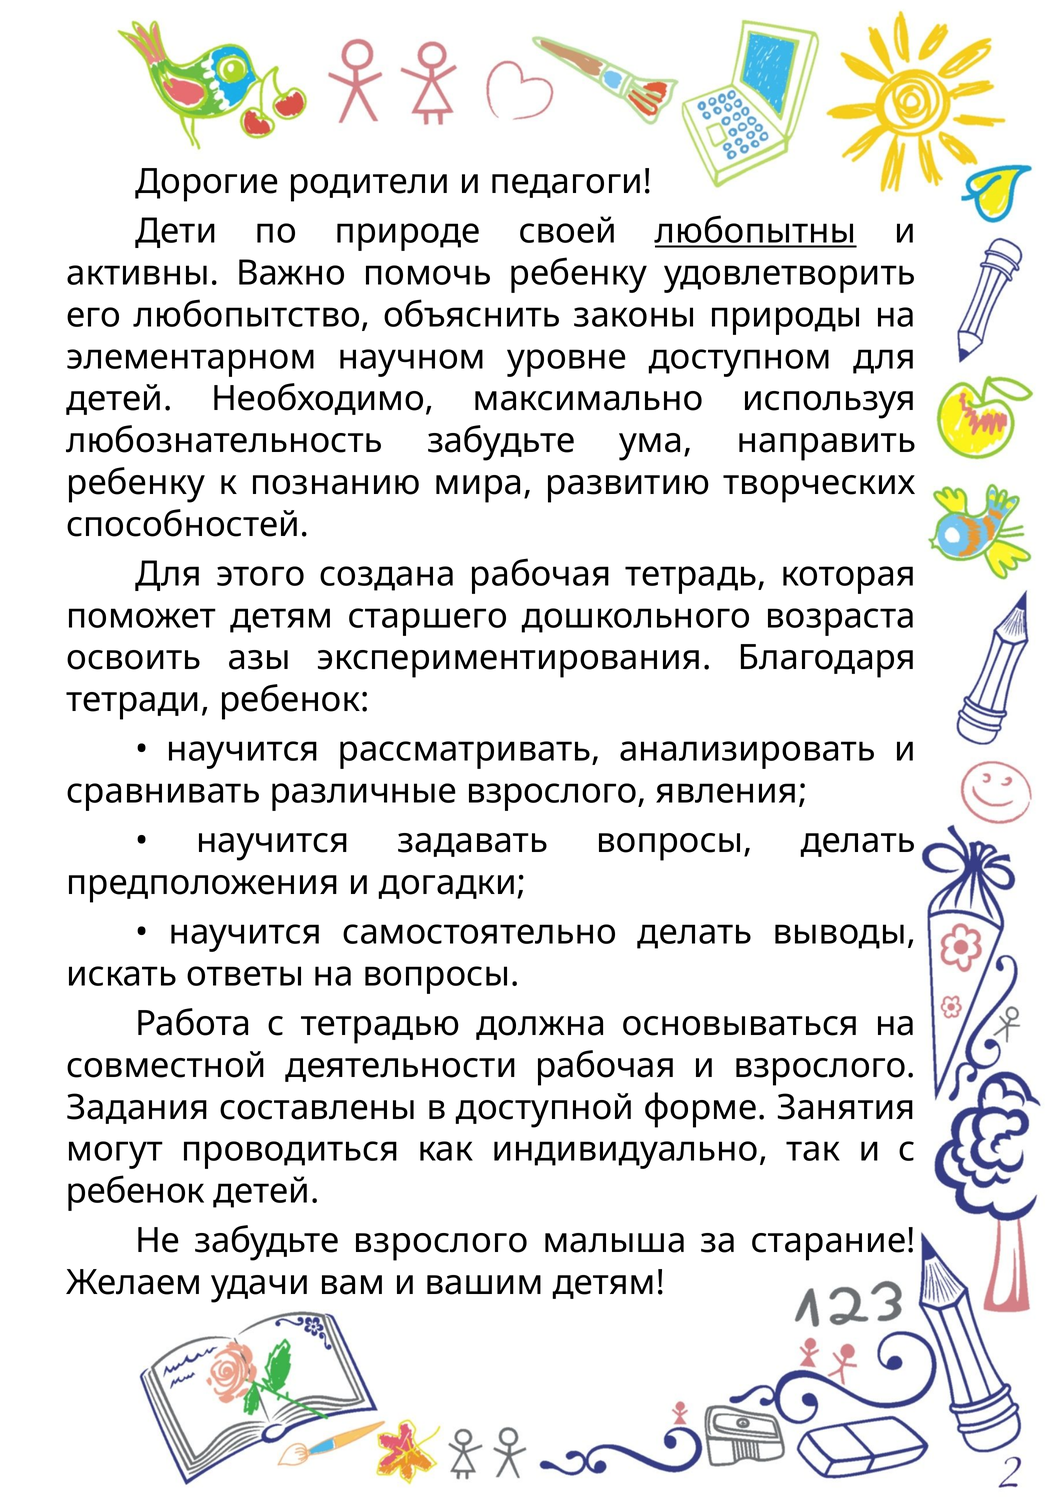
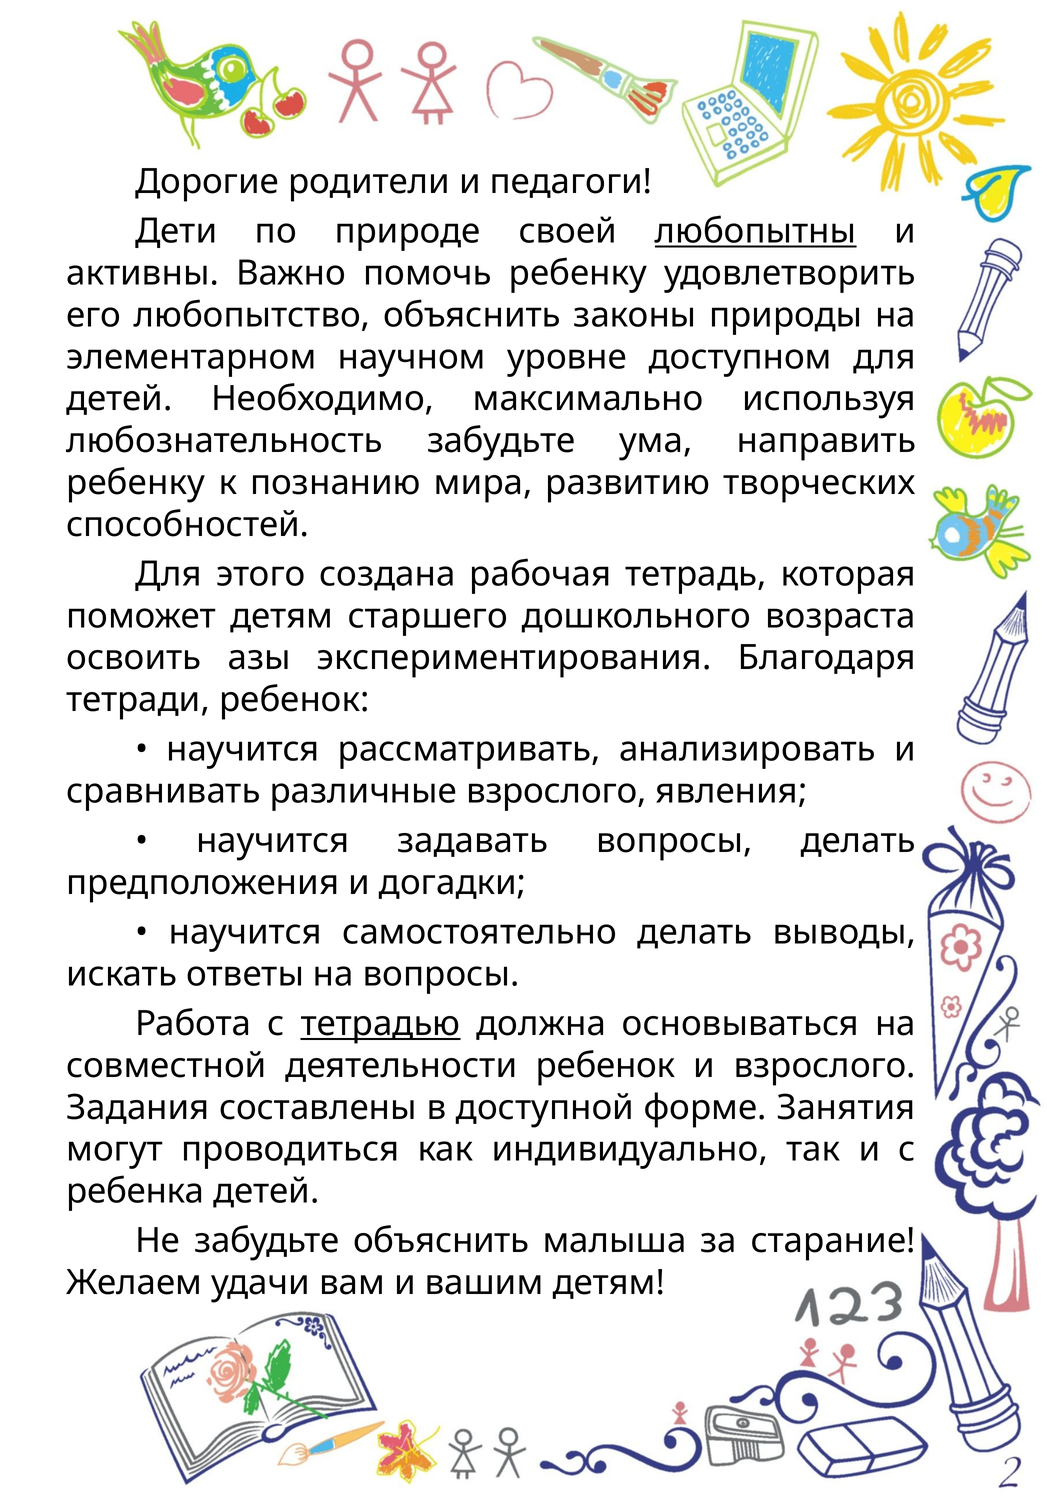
тетрадью underline: none -> present
деятельности рабочая: рабочая -> ребенок
ребенок at (135, 1192): ребенок -> ребенка
забудьте взрослого: взрослого -> объяснить
